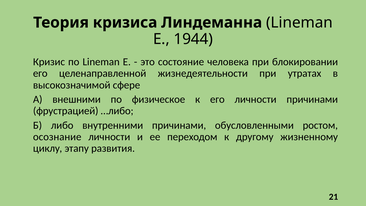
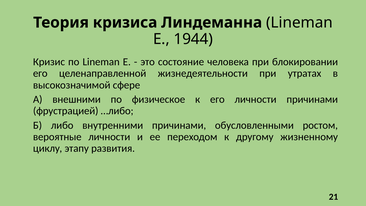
осознание: осознание -> вероятные
